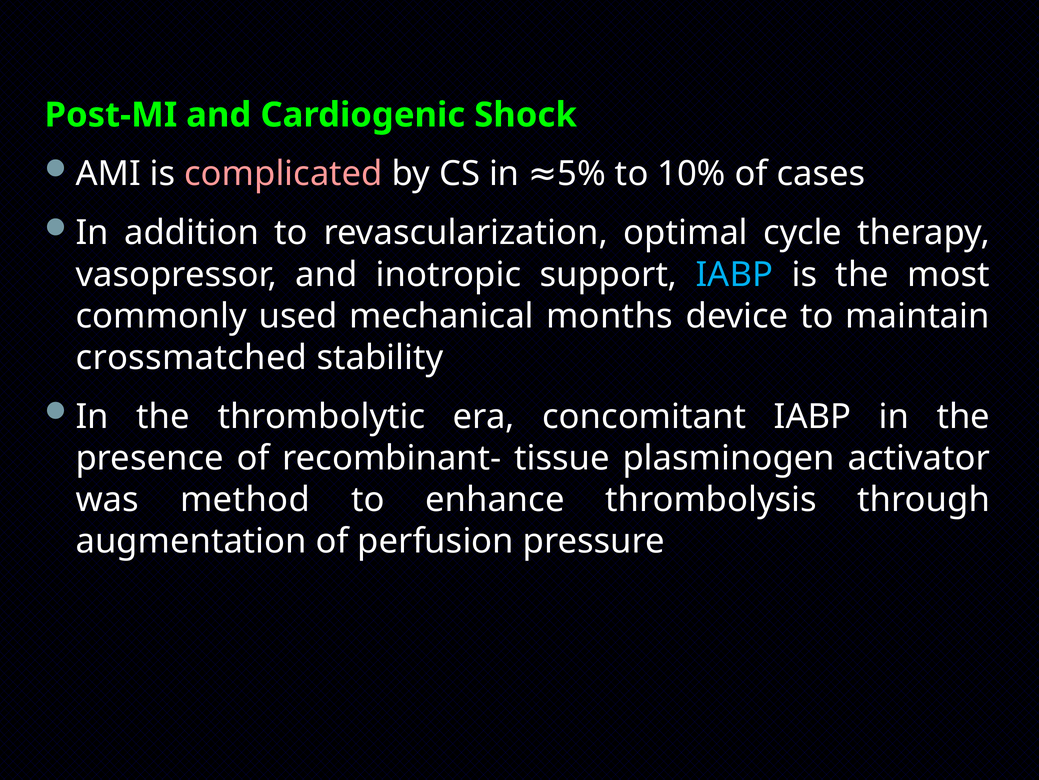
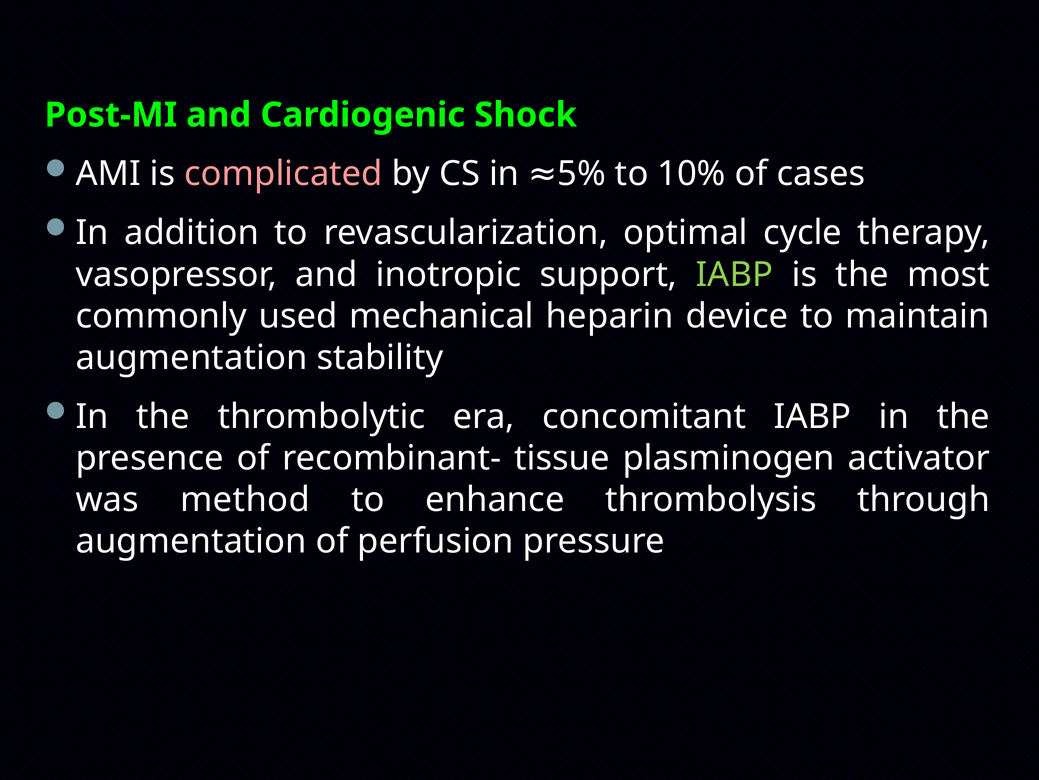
IABP at (734, 274) colour: light blue -> light green
months: months -> heparin
crossmatched at (191, 357): crossmatched -> augmentation
